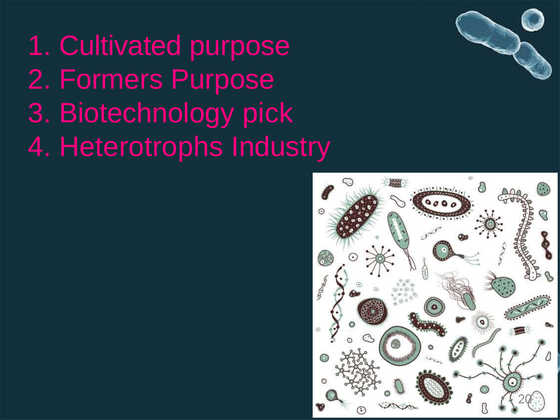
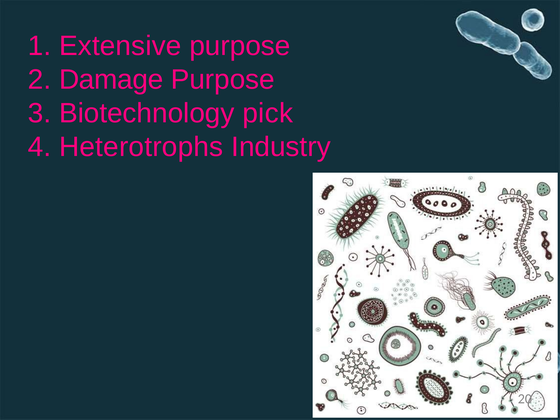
Cultivated: Cultivated -> Extensive
Formers: Formers -> Damage
